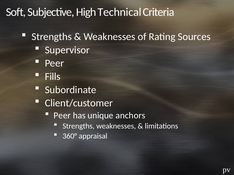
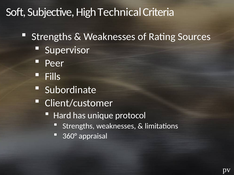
Peer at (62, 116): Peer -> Hard
anchors: anchors -> protocol
